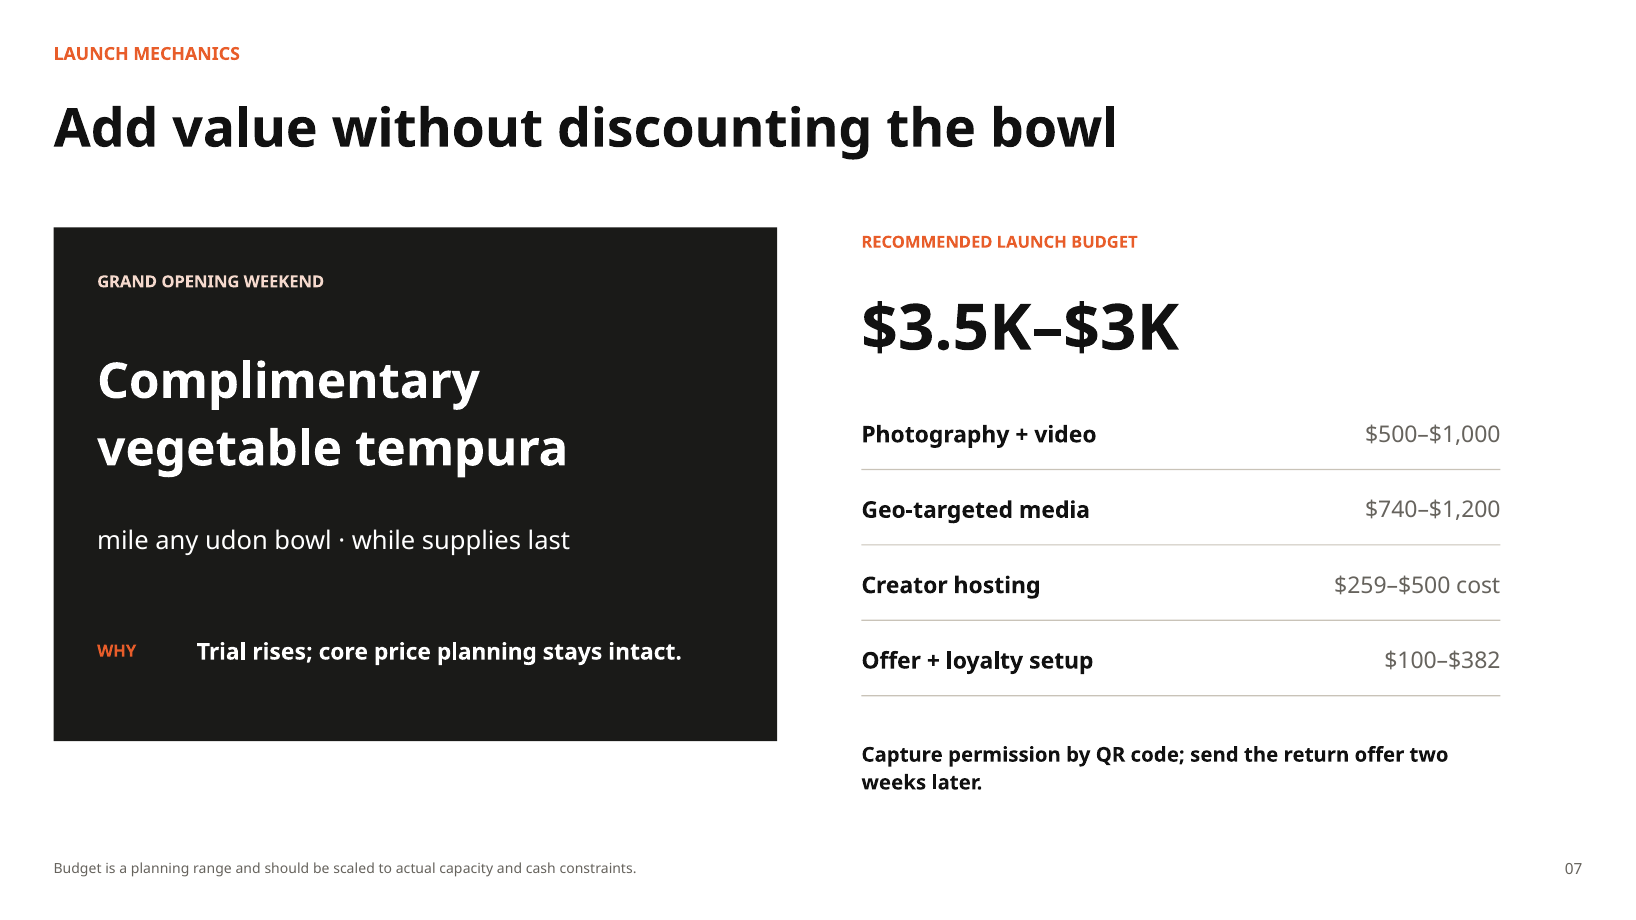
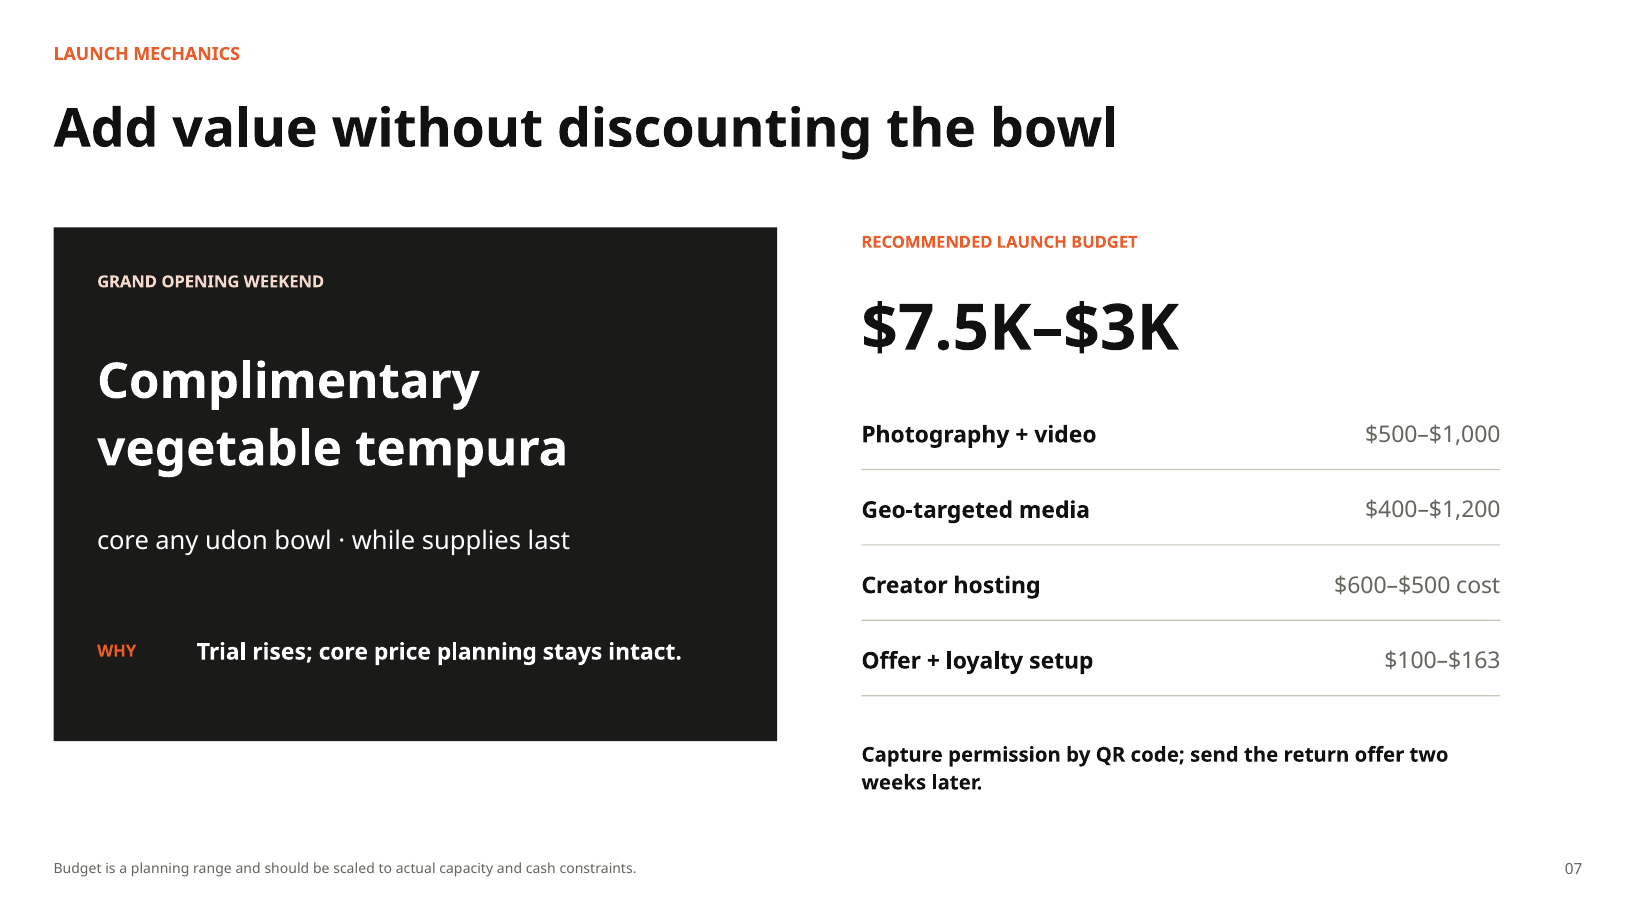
$3.5K–$3K: $3.5K–$3K -> $7.5K–$3K
$740–$1,200: $740–$1,200 -> $400–$1,200
mile at (123, 542): mile -> core
$259–$500: $259–$500 -> $600–$500
$100–$382: $100–$382 -> $100–$163
